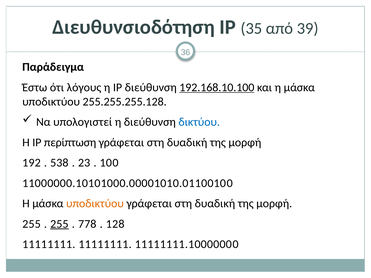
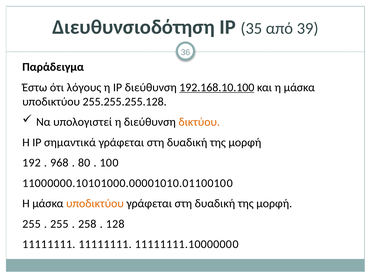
δικτύου colour: blue -> orange
περίπτωση: περίπτωση -> σημαντικά
538: 538 -> 968
23: 23 -> 80
255 at (59, 224) underline: present -> none
778: 778 -> 258
